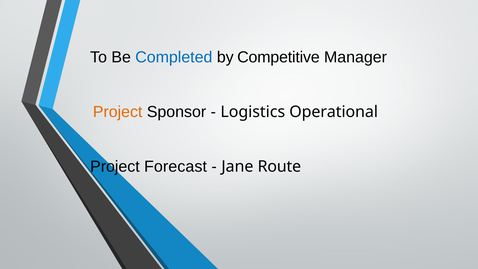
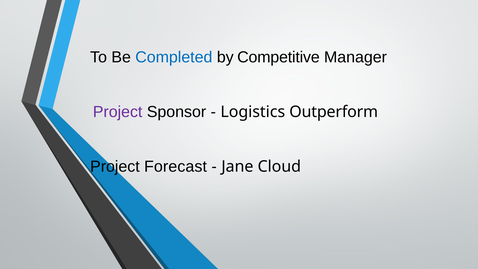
Project at (118, 112) colour: orange -> purple
Operational: Operational -> Outperform
Route: Route -> Cloud
